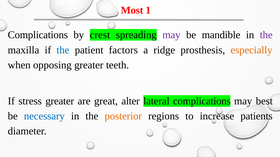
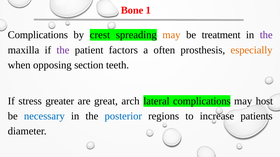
Most: Most -> Bone
may at (171, 35) colour: purple -> orange
mandible: mandible -> treatment
the at (63, 50) colour: blue -> purple
ridge: ridge -> often
opposing greater: greater -> section
alter: alter -> arch
best: best -> host
posterior colour: orange -> blue
